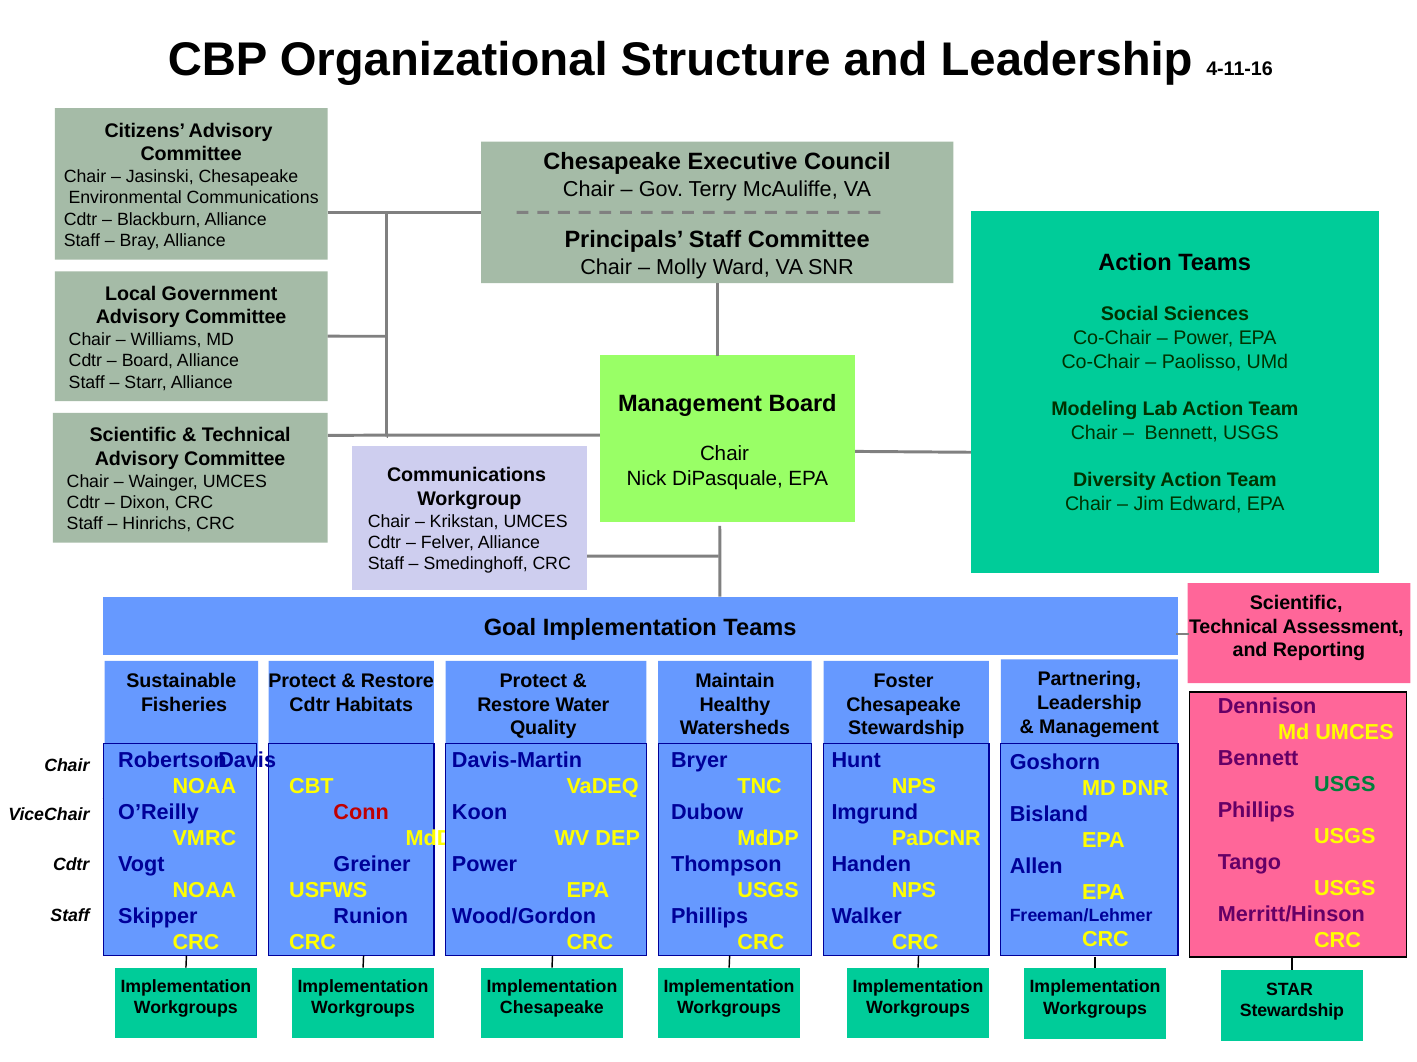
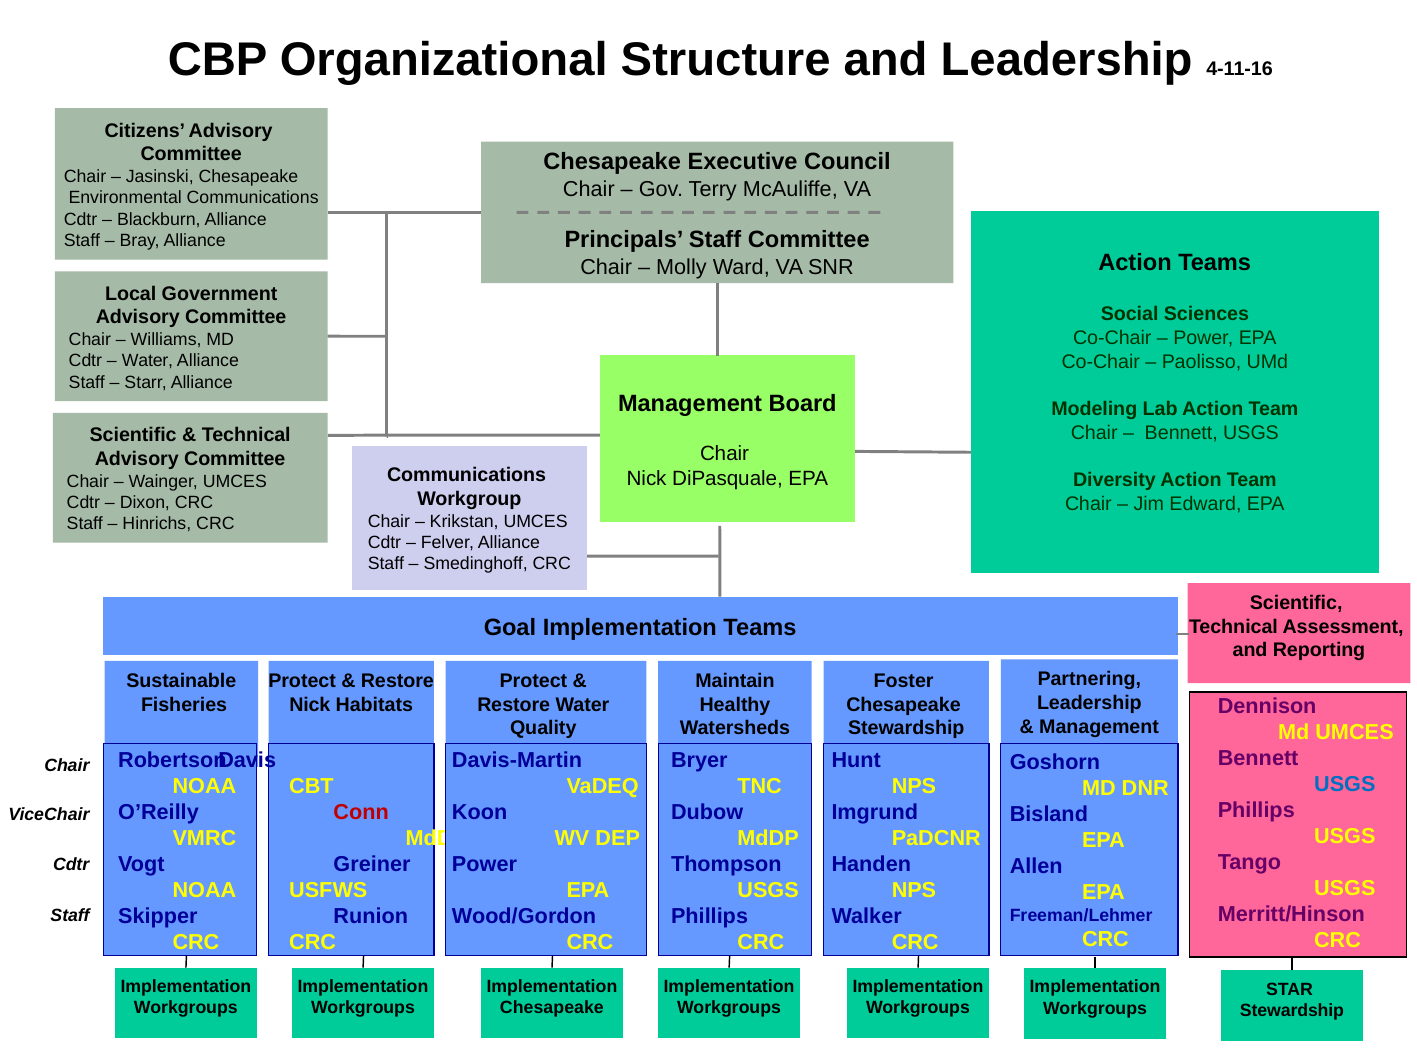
Board at (147, 361): Board -> Water
Cdtr at (310, 705): Cdtr -> Nick
USGS at (1345, 785) colour: green -> blue
